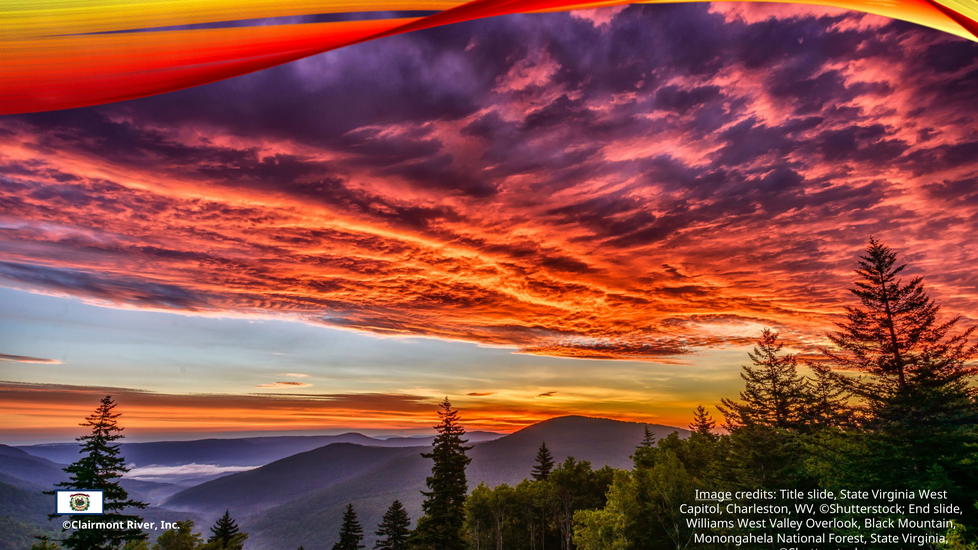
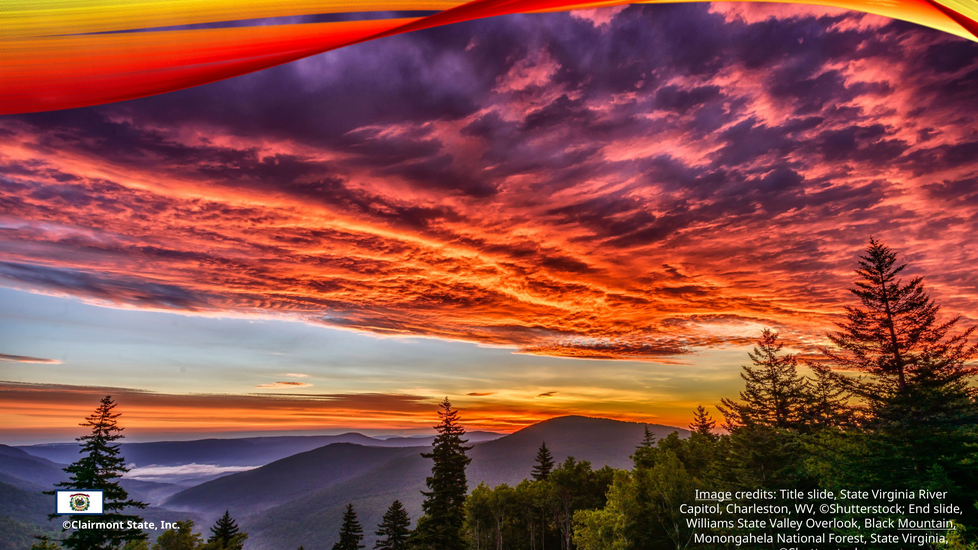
Virginia West: West -> River
Williams West: West -> State
Mountain underline: none -> present
©Clairmont River: River -> State
